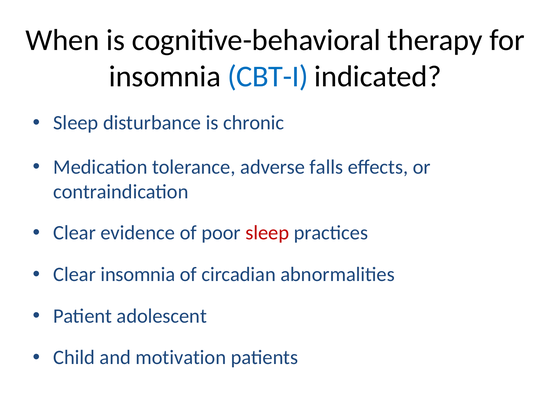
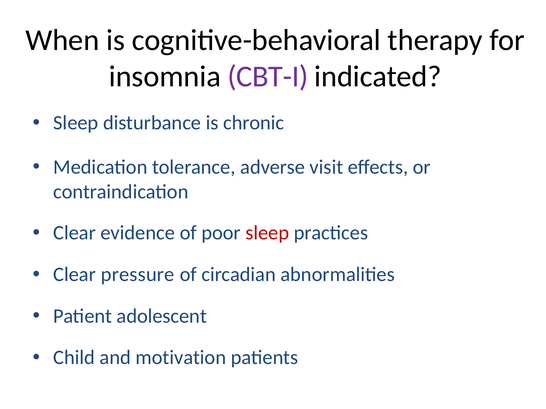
CBT-I colour: blue -> purple
falls: falls -> visit
Clear insomnia: insomnia -> pressure
